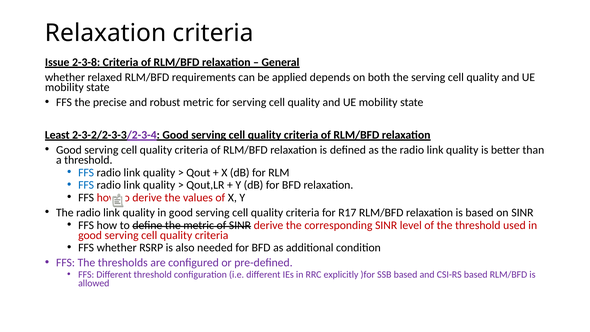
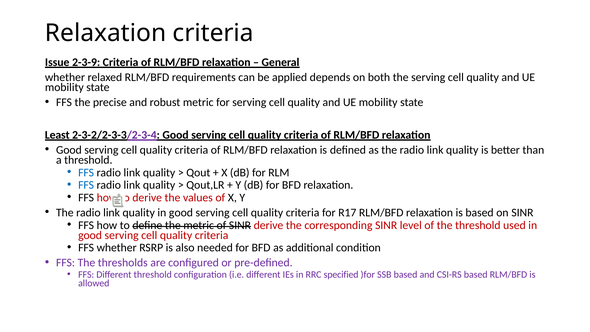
2-3-8: 2-3-8 -> 2-3-9
explicitly: explicitly -> specified
